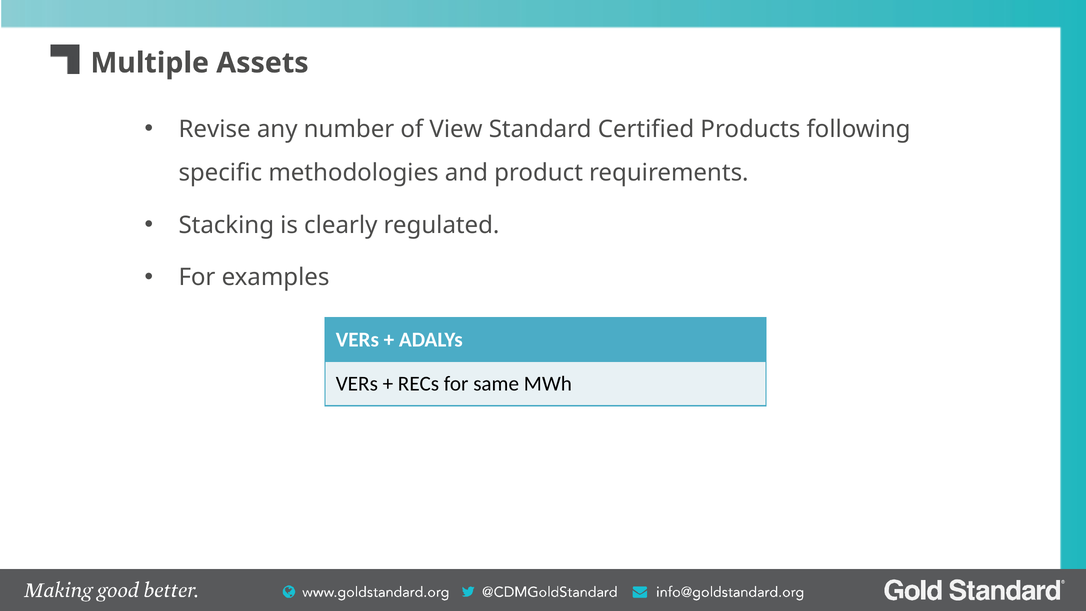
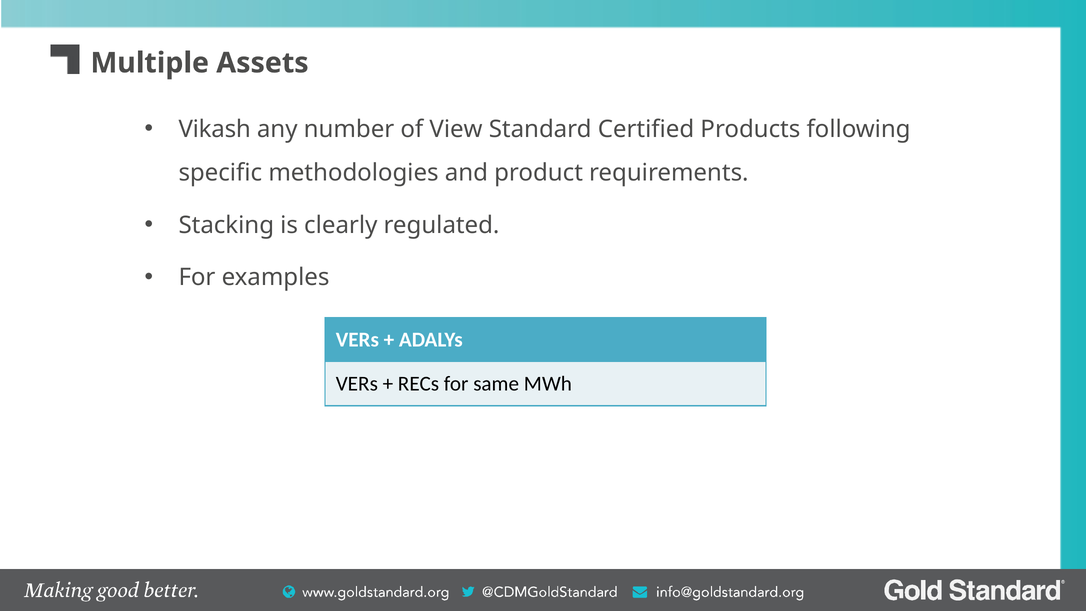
Revise: Revise -> Vikash
